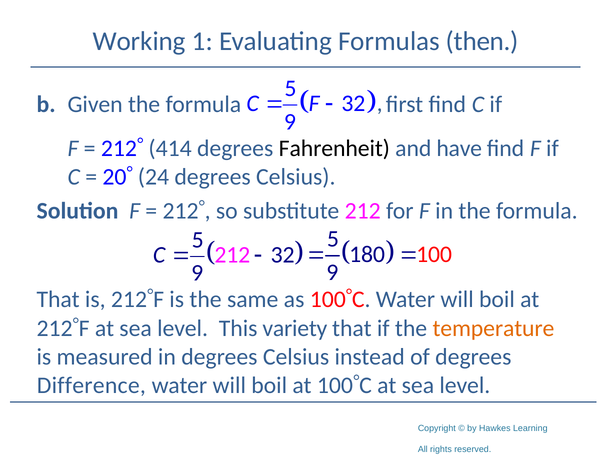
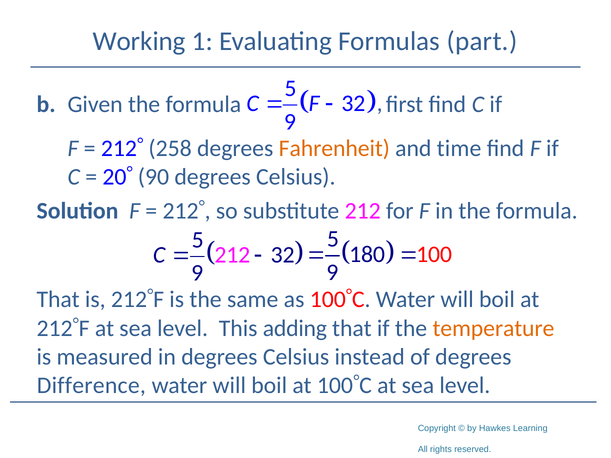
then: then -> part
414: 414 -> 258
Fahrenheit colour: black -> orange
have: have -> time
24: 24 -> 90
variety: variety -> adding
